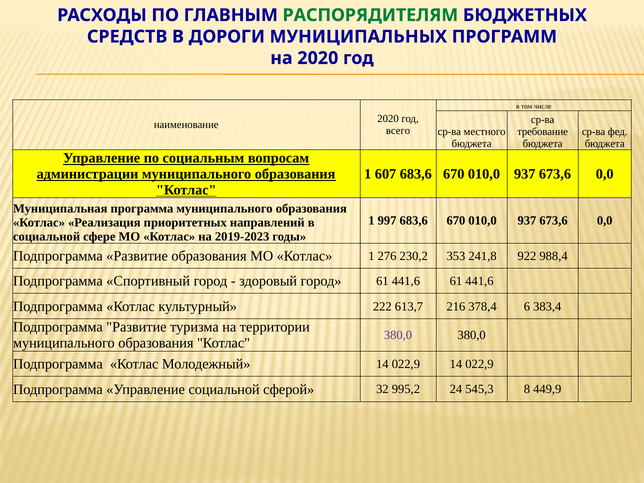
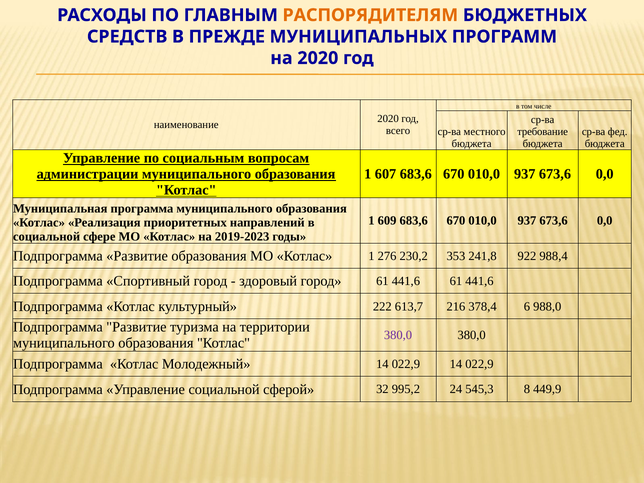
РАСПОРЯДИТЕЛЯМ colour: green -> orange
ДОРОГИ: ДОРОГИ -> ПРЕЖДЕ
997: 997 -> 609
383,4: 383,4 -> 988,0
